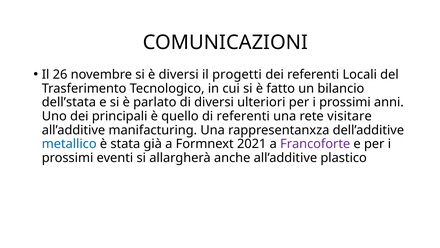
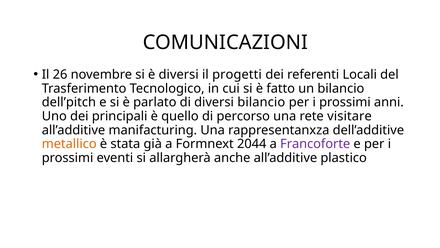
dell’stata: dell’stata -> dell’pitch
diversi ulteriori: ulteriori -> bilancio
di referenti: referenti -> percorso
metallico colour: blue -> orange
2021: 2021 -> 2044
